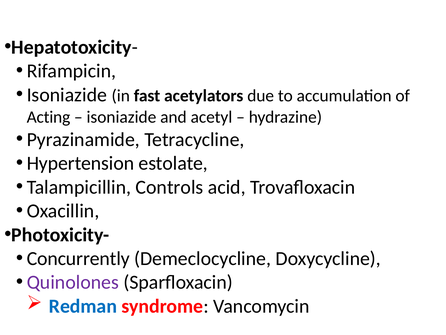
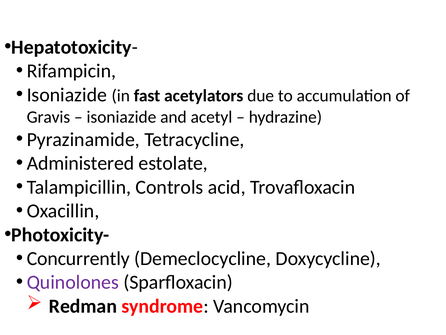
Acting: Acting -> Gravis
Hypertension: Hypertension -> Administered
Redman colour: blue -> black
